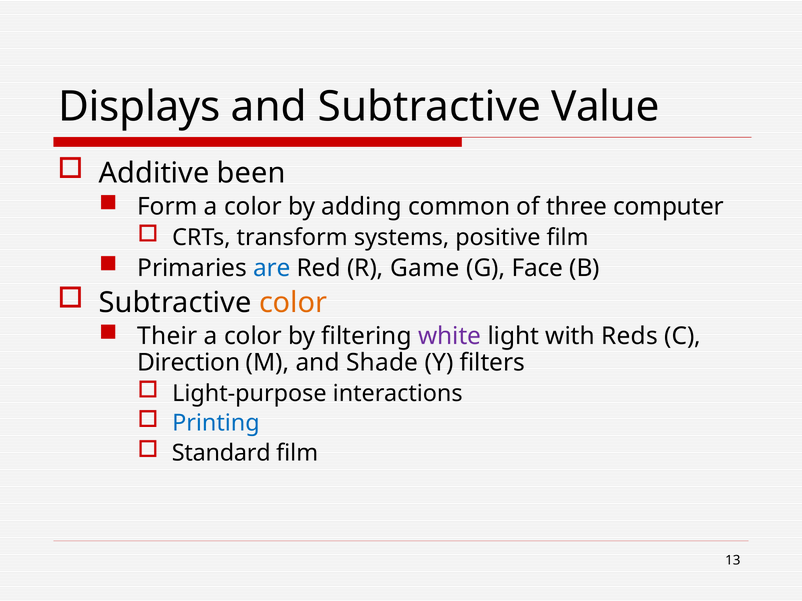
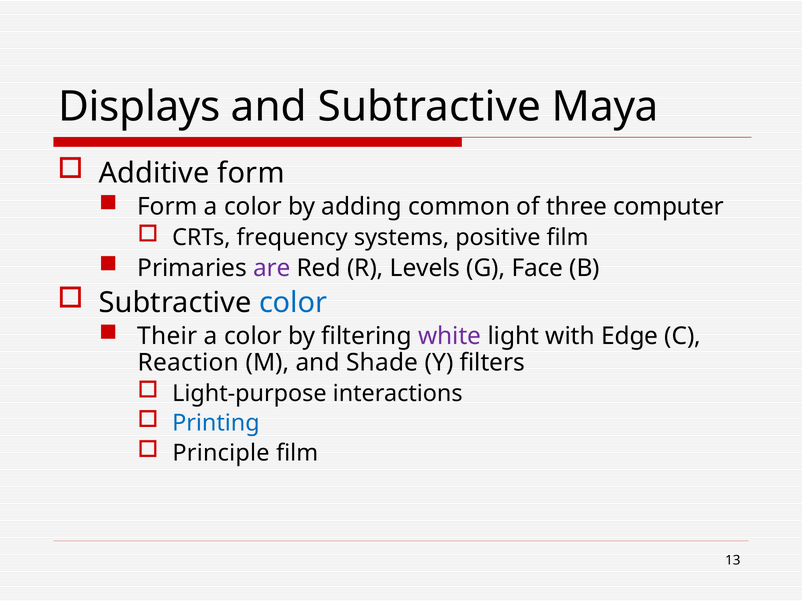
Value: Value -> Maya
Additive been: been -> form
transform: transform -> frequency
are colour: blue -> purple
Game: Game -> Levels
color at (293, 303) colour: orange -> blue
Reds: Reds -> Edge
Direction: Direction -> Reaction
Standard: Standard -> Principle
